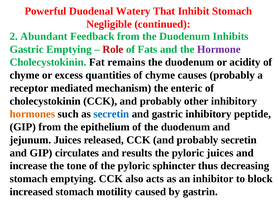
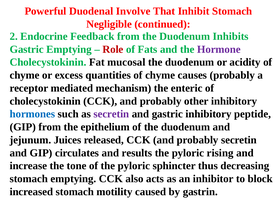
Watery: Watery -> Involve
Abundant: Abundant -> Endocrine
remains: remains -> mucosal
hormones colour: orange -> blue
secretin at (111, 114) colour: blue -> purple
pyloric juices: juices -> rising
